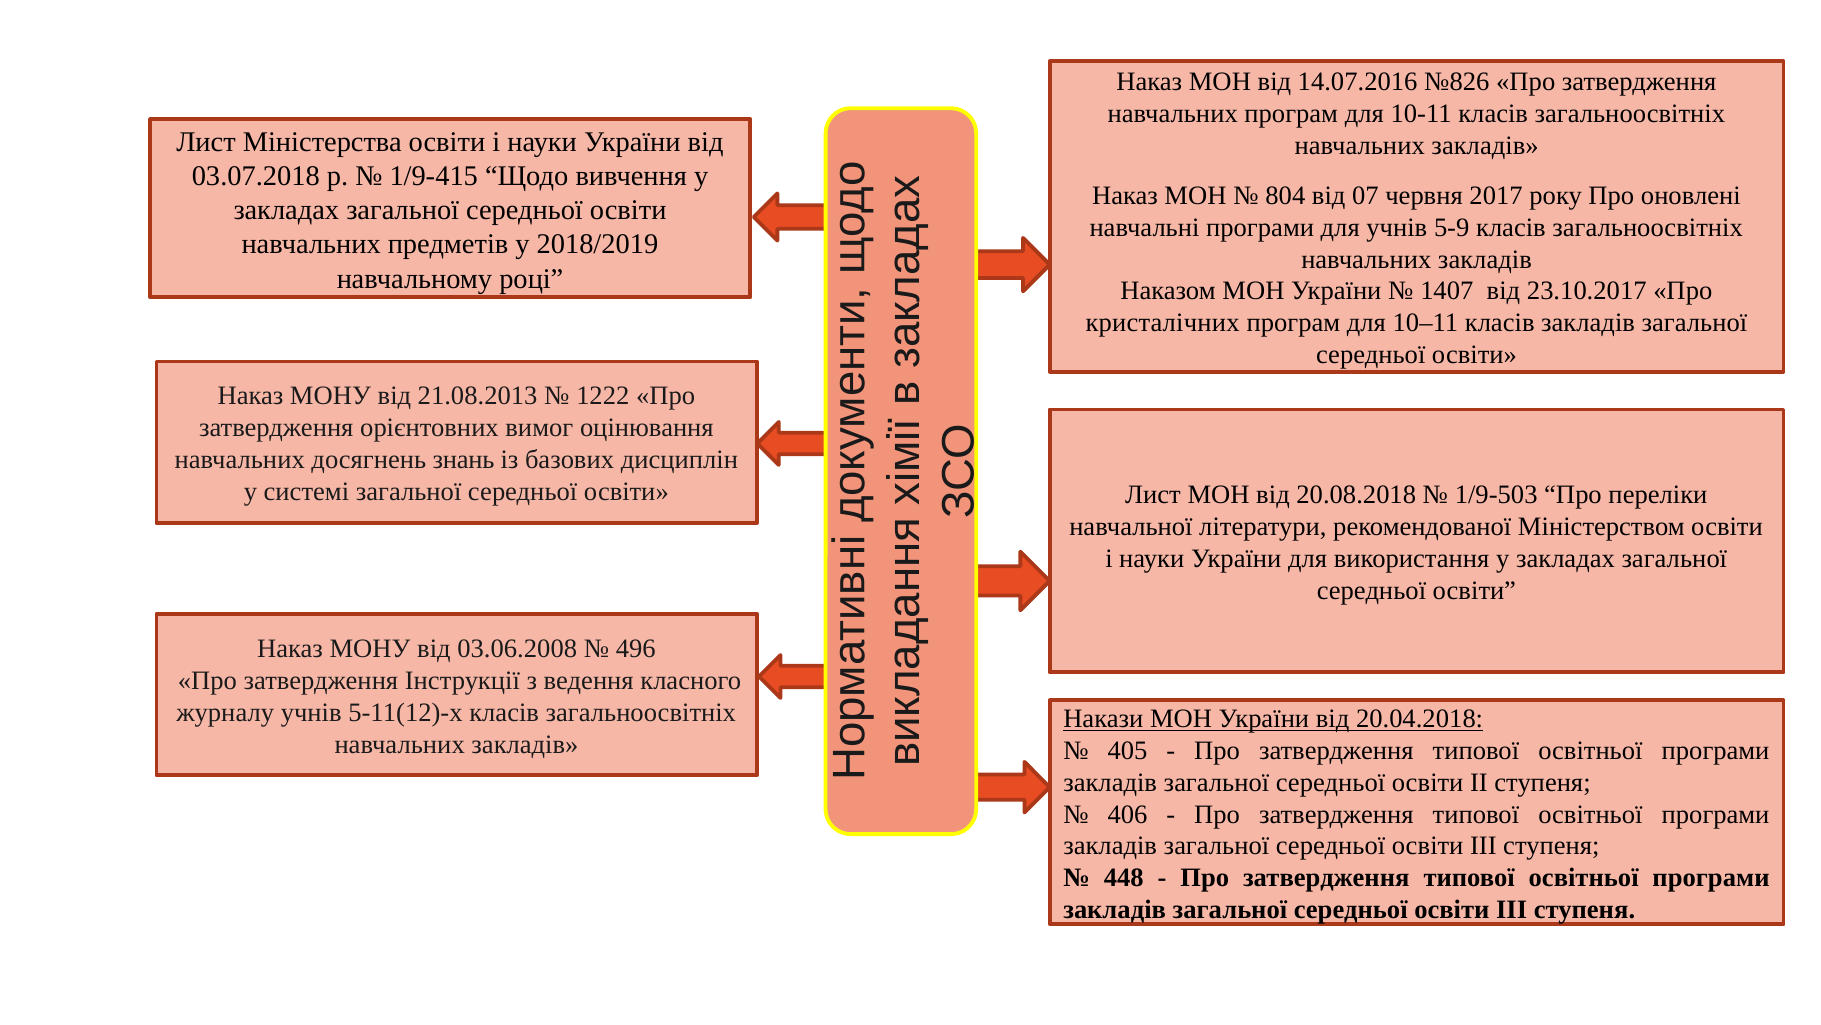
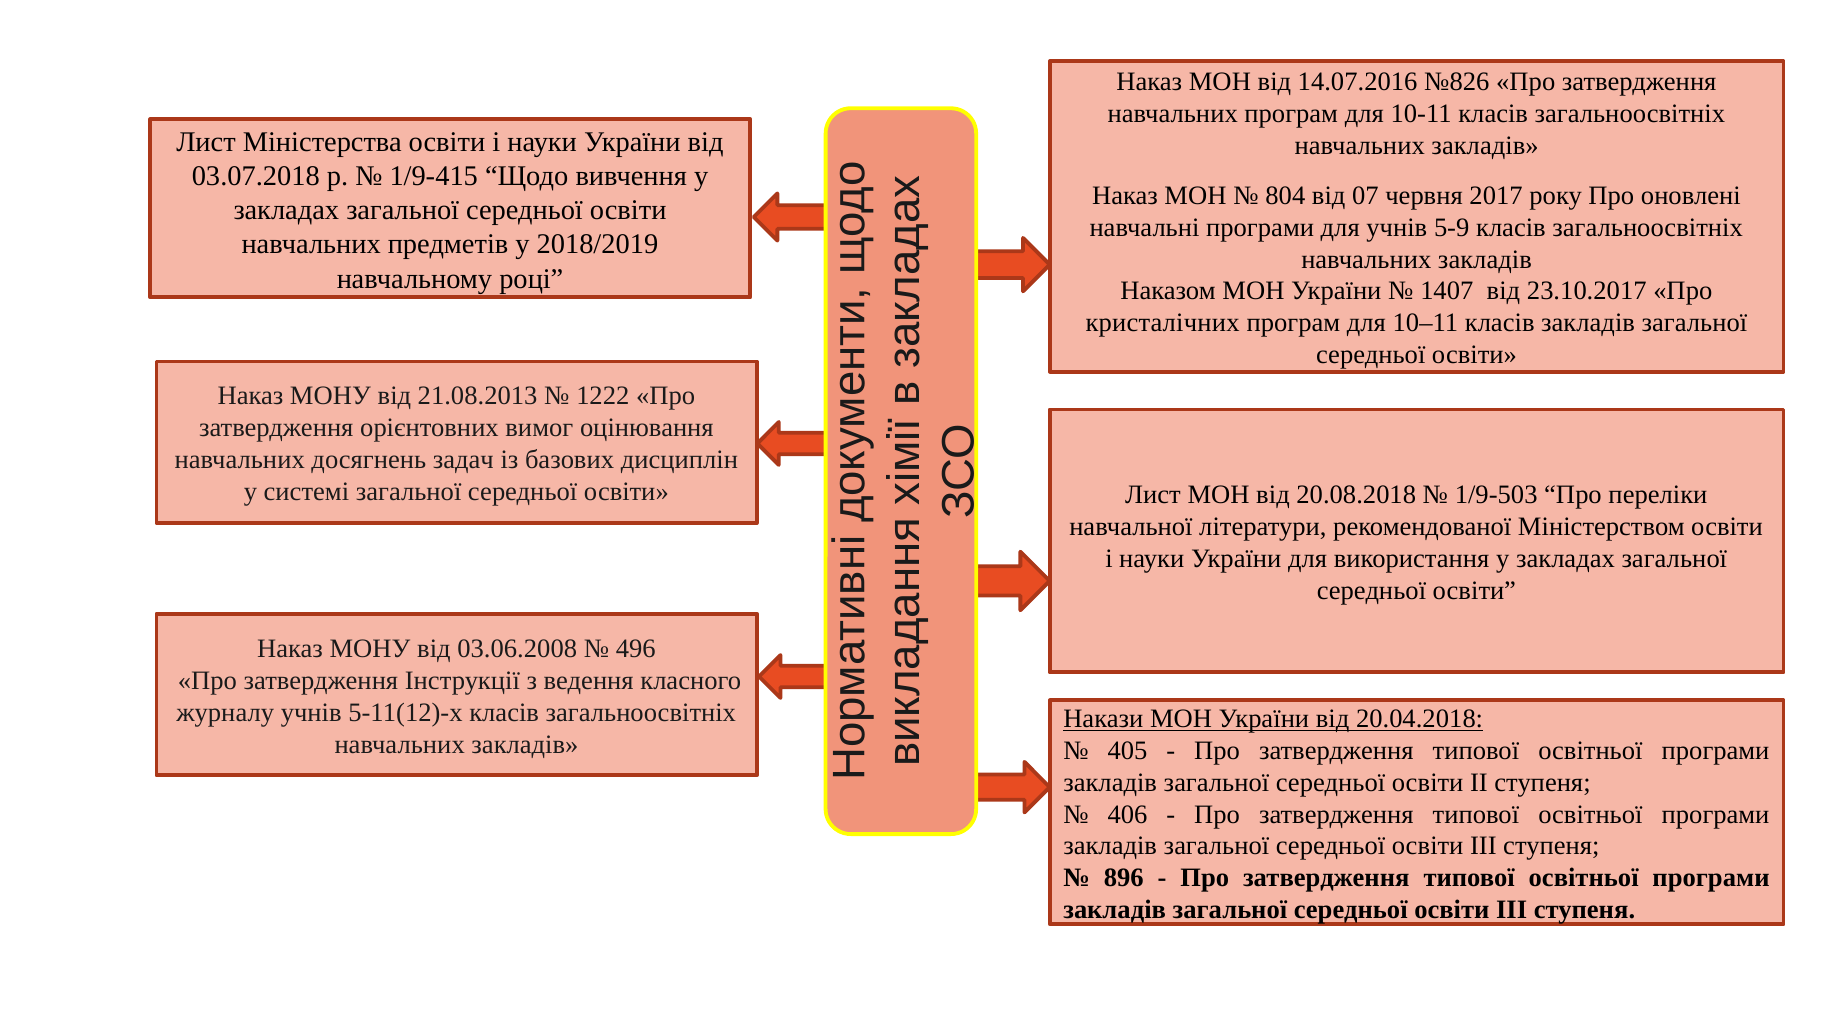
знань: знань -> задач
448: 448 -> 896
